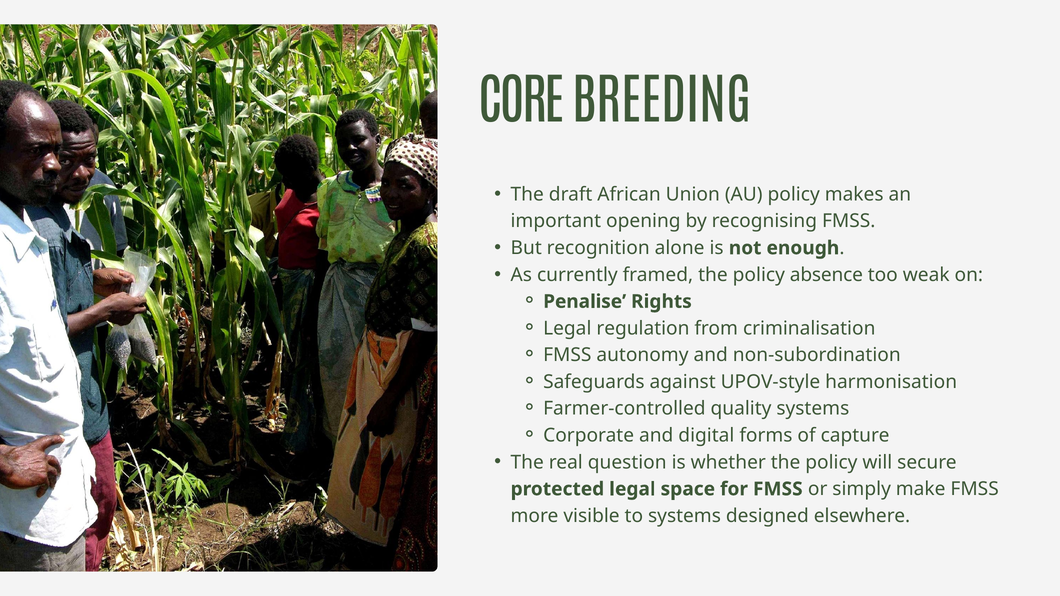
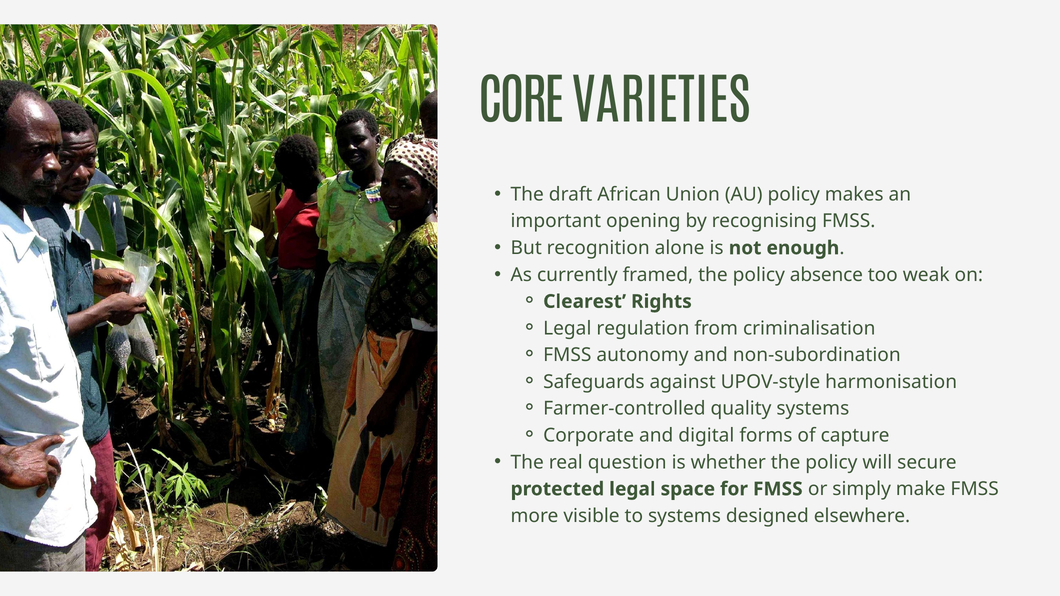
BREEDING: BREEDING -> VARIETIES
Penalise: Penalise -> Clearest
